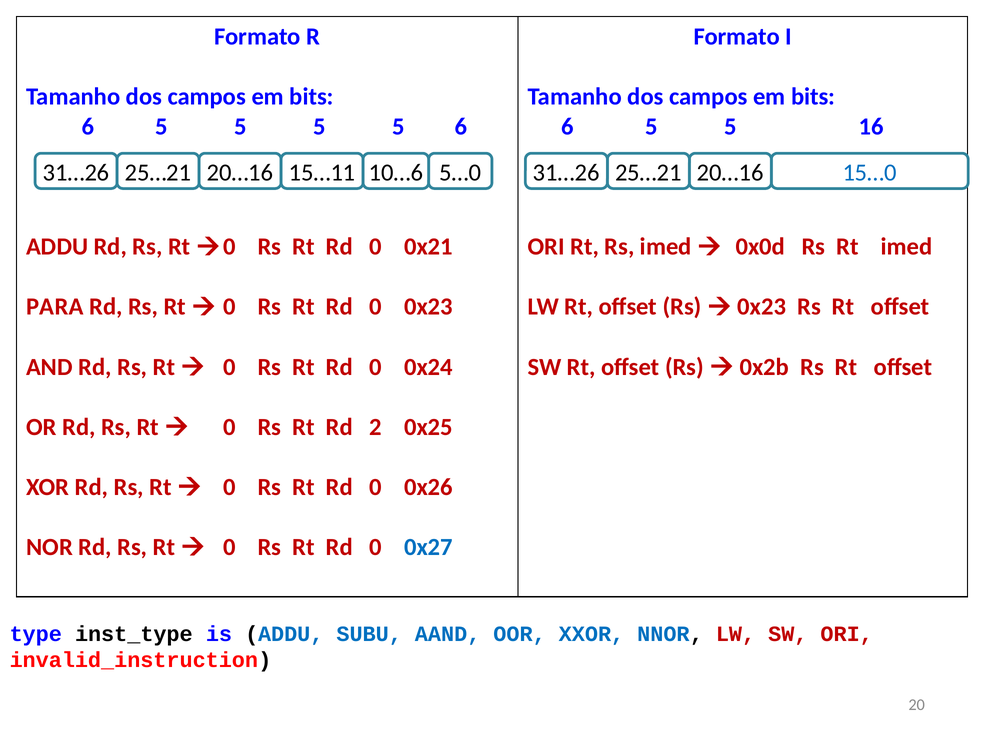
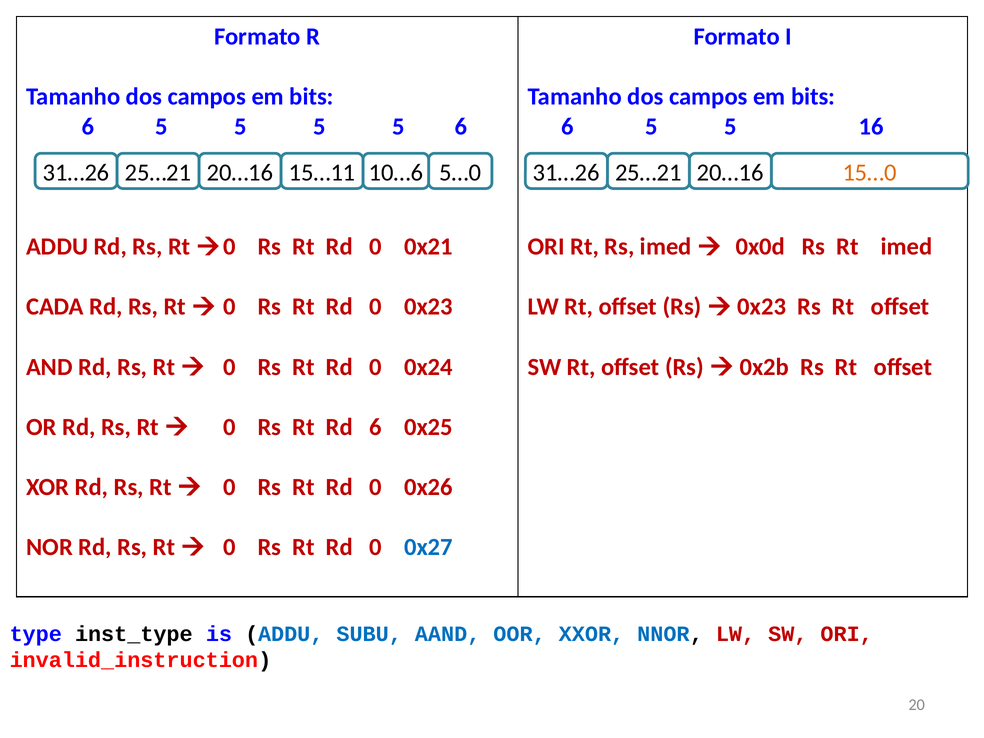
15…0 colour: blue -> orange
PARA: PARA -> CADA
Rd 2: 2 -> 6
